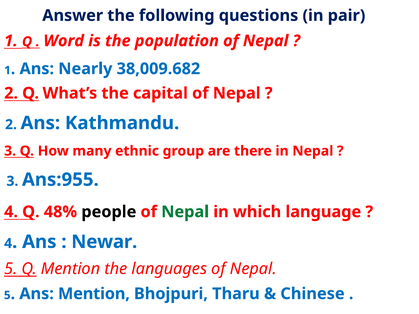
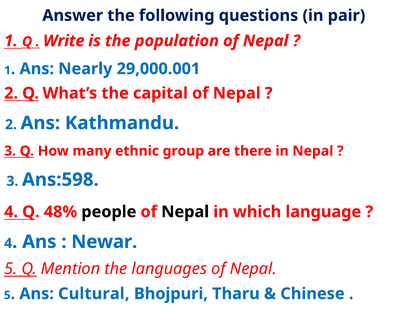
Word: Word -> Write
38,009.682: 38,009.682 -> 29,000.001
Ans:955: Ans:955 -> Ans:598
Nepal at (185, 212) colour: green -> black
Ans Mention: Mention -> Cultural
